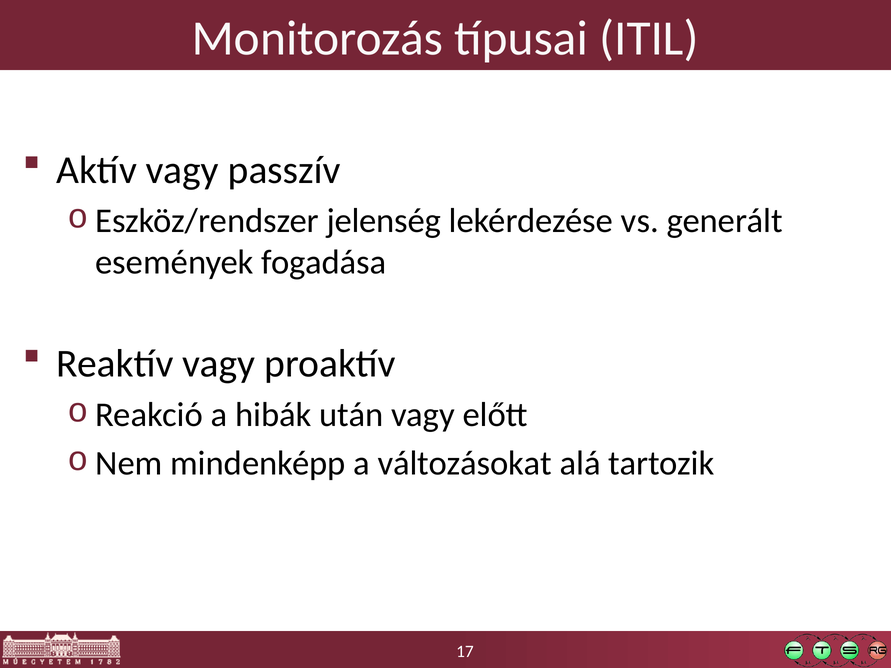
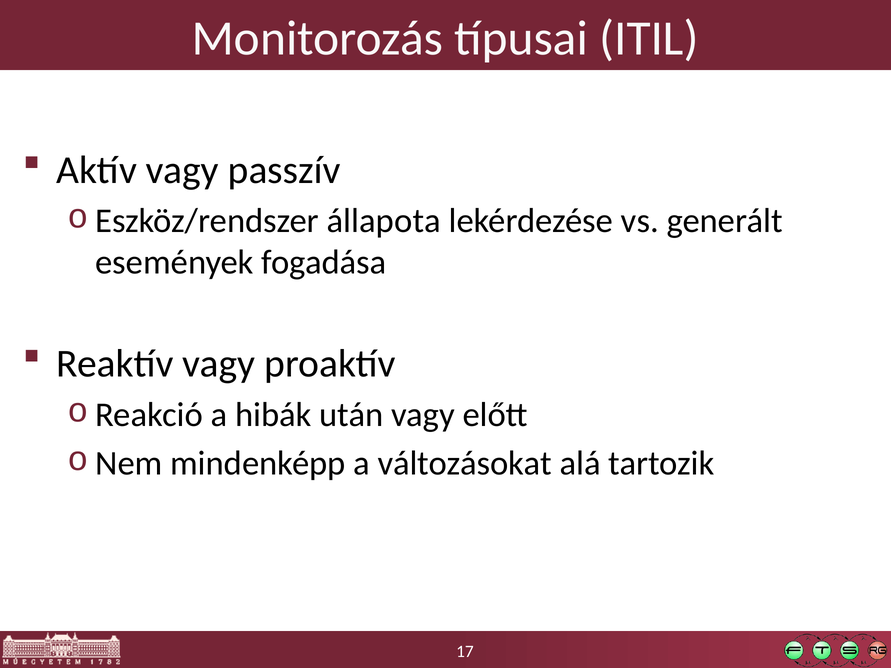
jelenség: jelenség -> állapota
